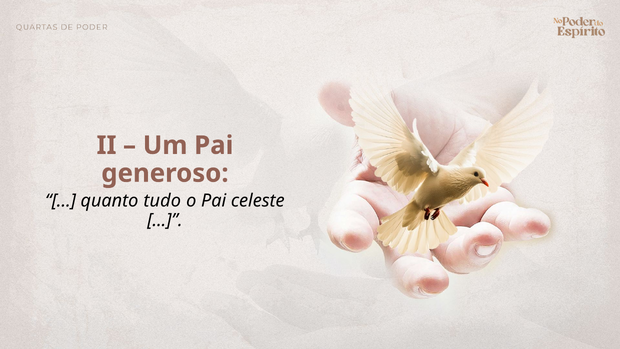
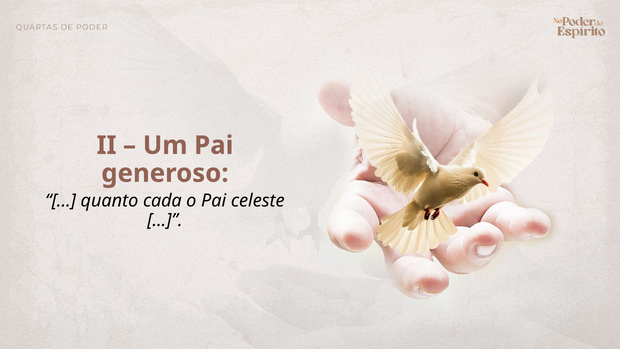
tudo: tudo -> cada
